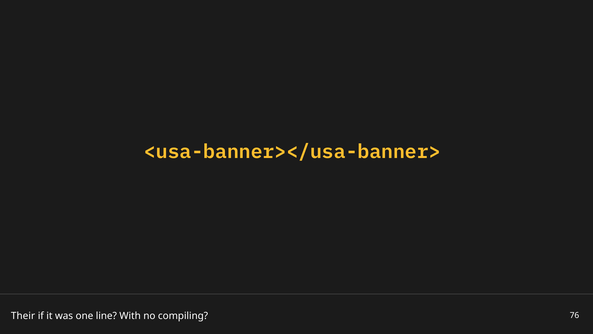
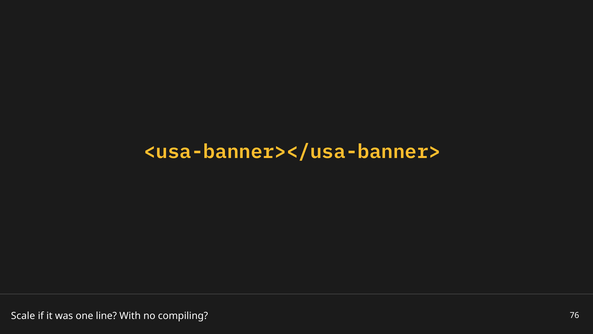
Their: Their -> Scale
